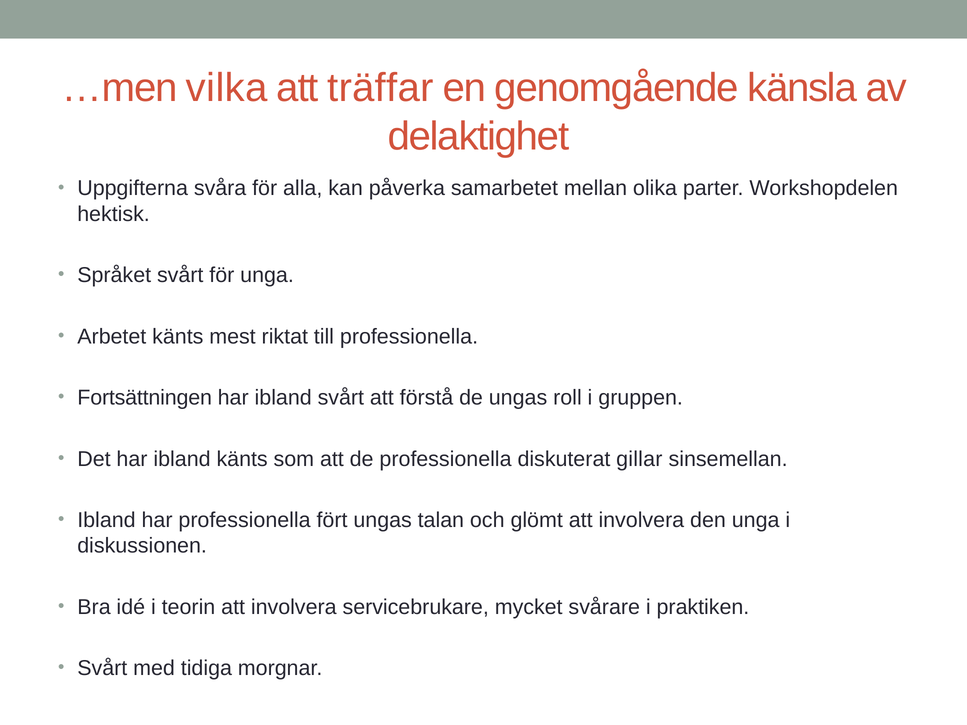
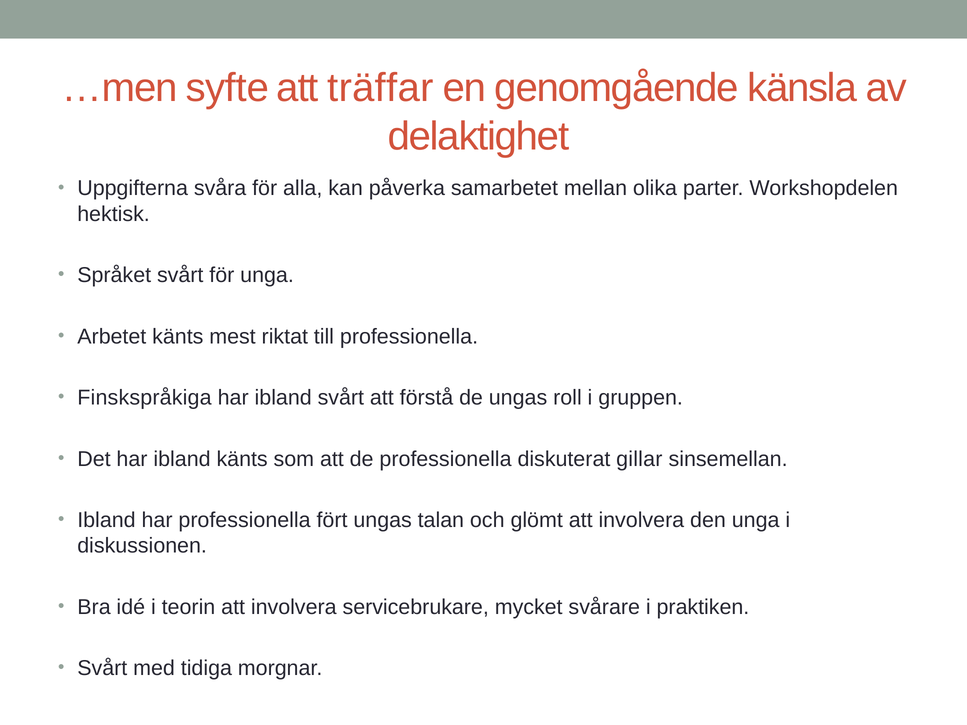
vilka: vilka -> syfte
Fortsättningen: Fortsättningen -> Finskspråkiga
